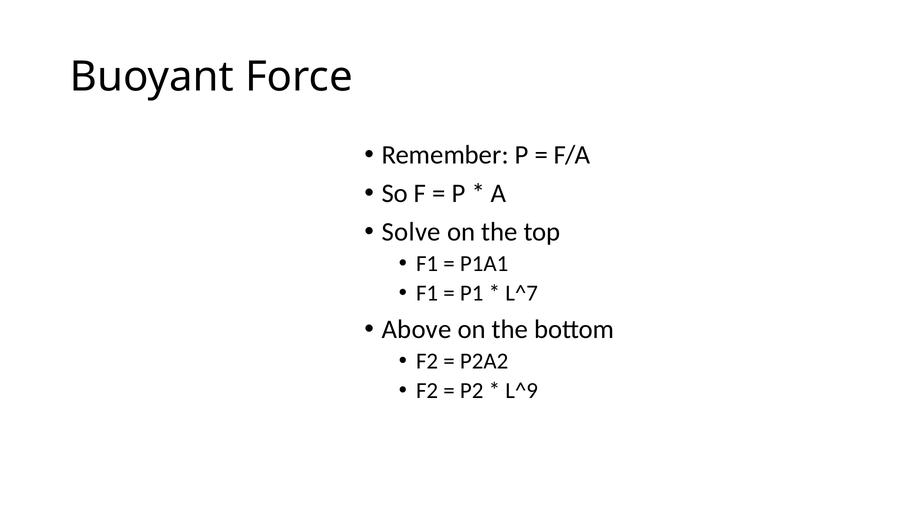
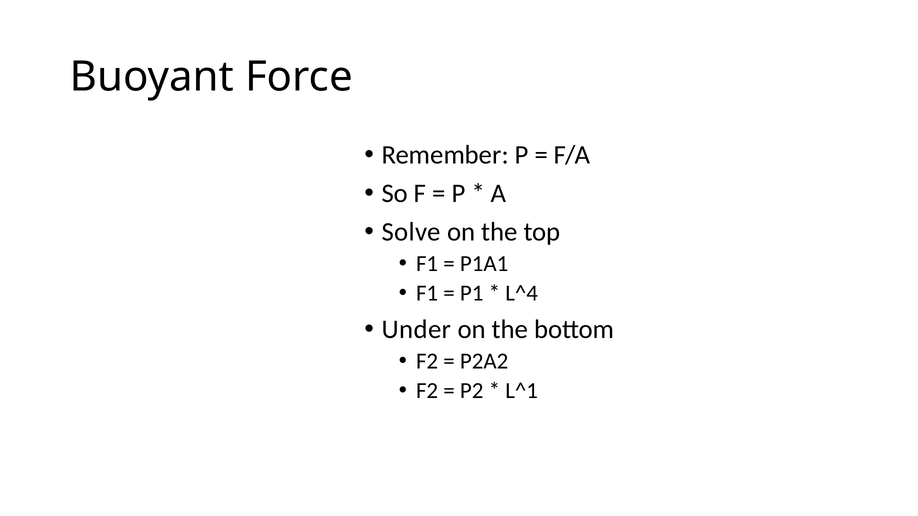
L^7: L^7 -> L^4
Above: Above -> Under
L^9: L^9 -> L^1
